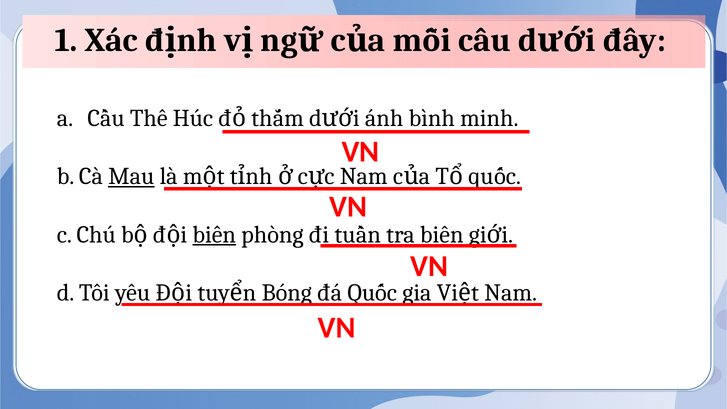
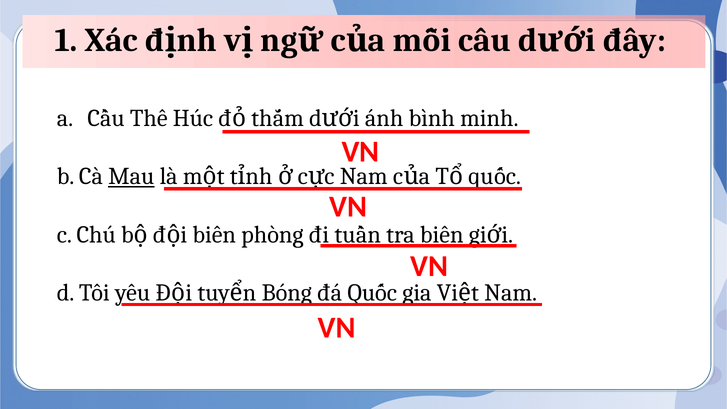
biên at (214, 235) underline: present -> none
